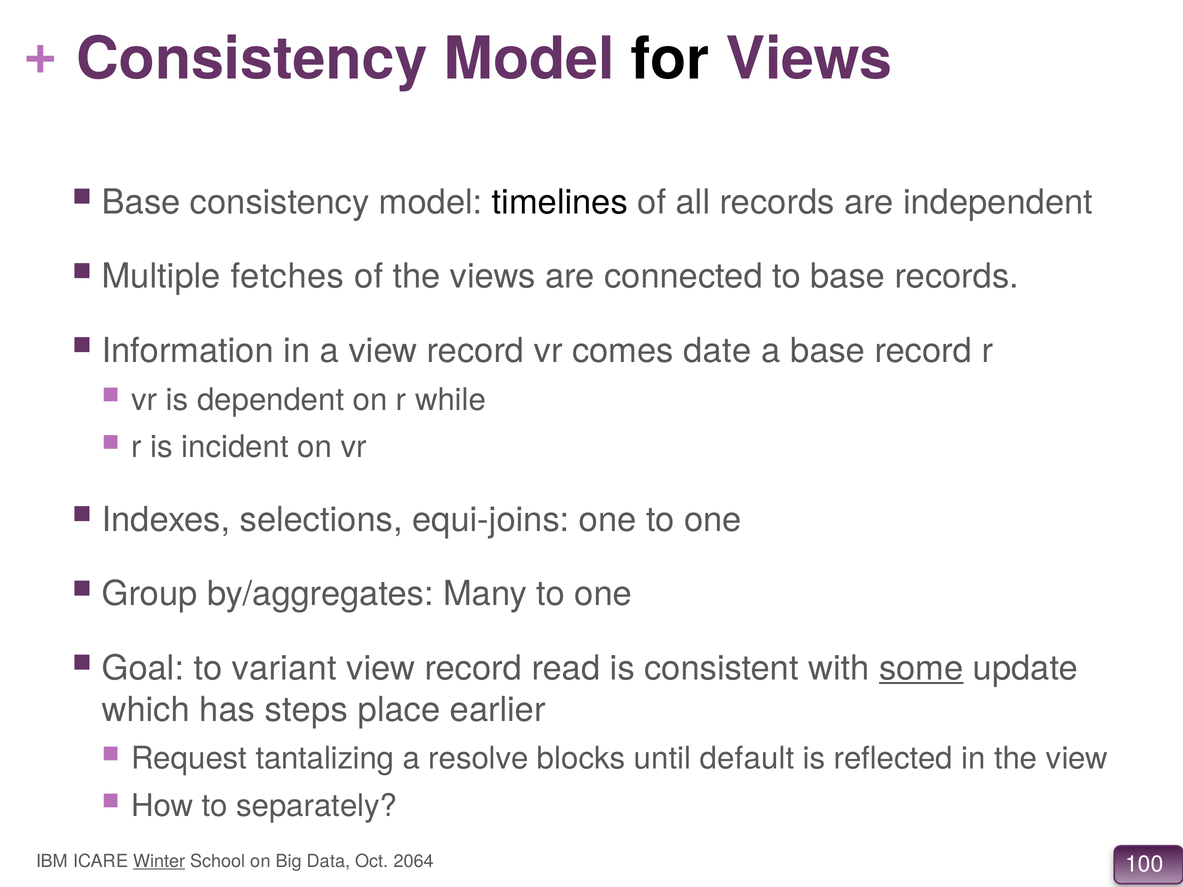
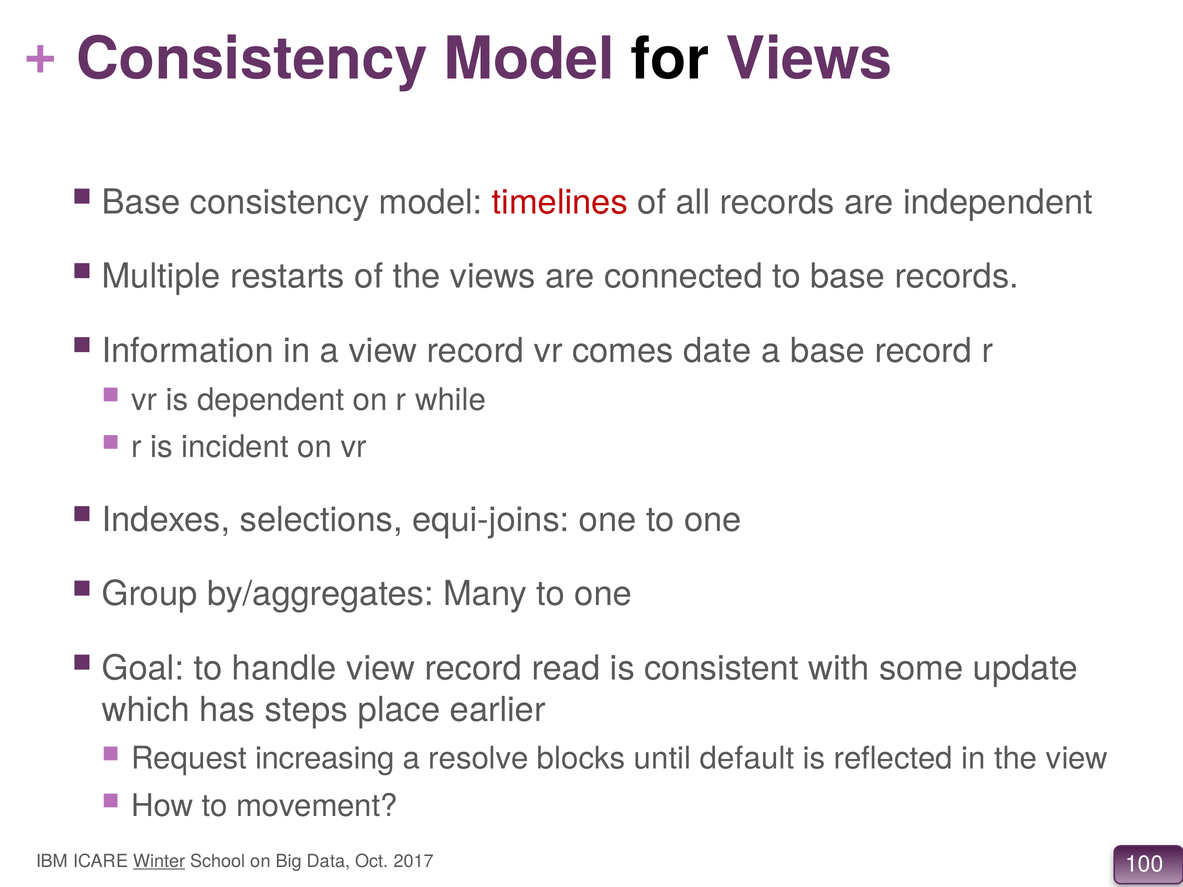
timelines colour: black -> red
fetches: fetches -> restarts
variant: variant -> handle
some underline: present -> none
tantalizing: tantalizing -> increasing
separately: separately -> movement
2064: 2064 -> 2017
